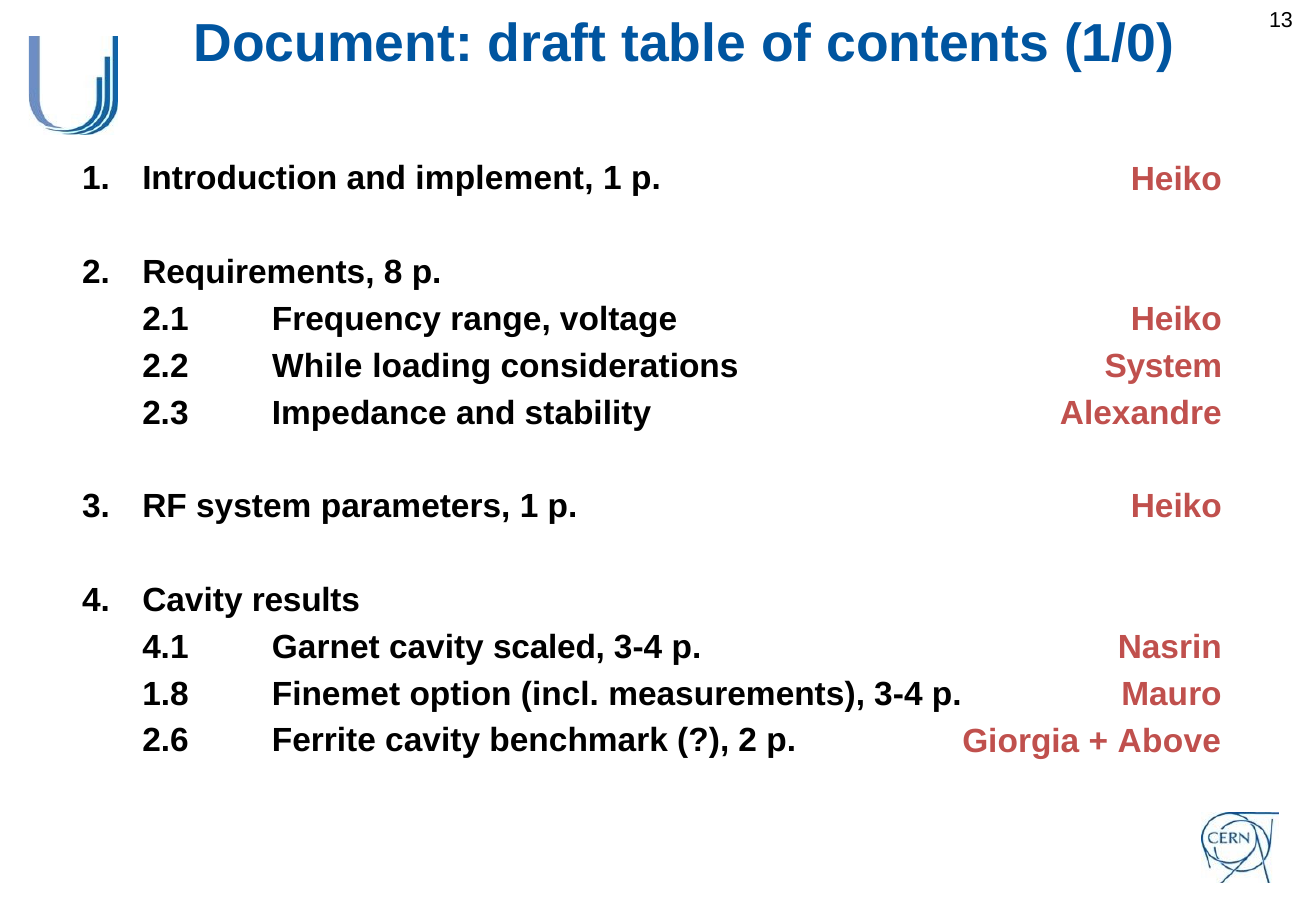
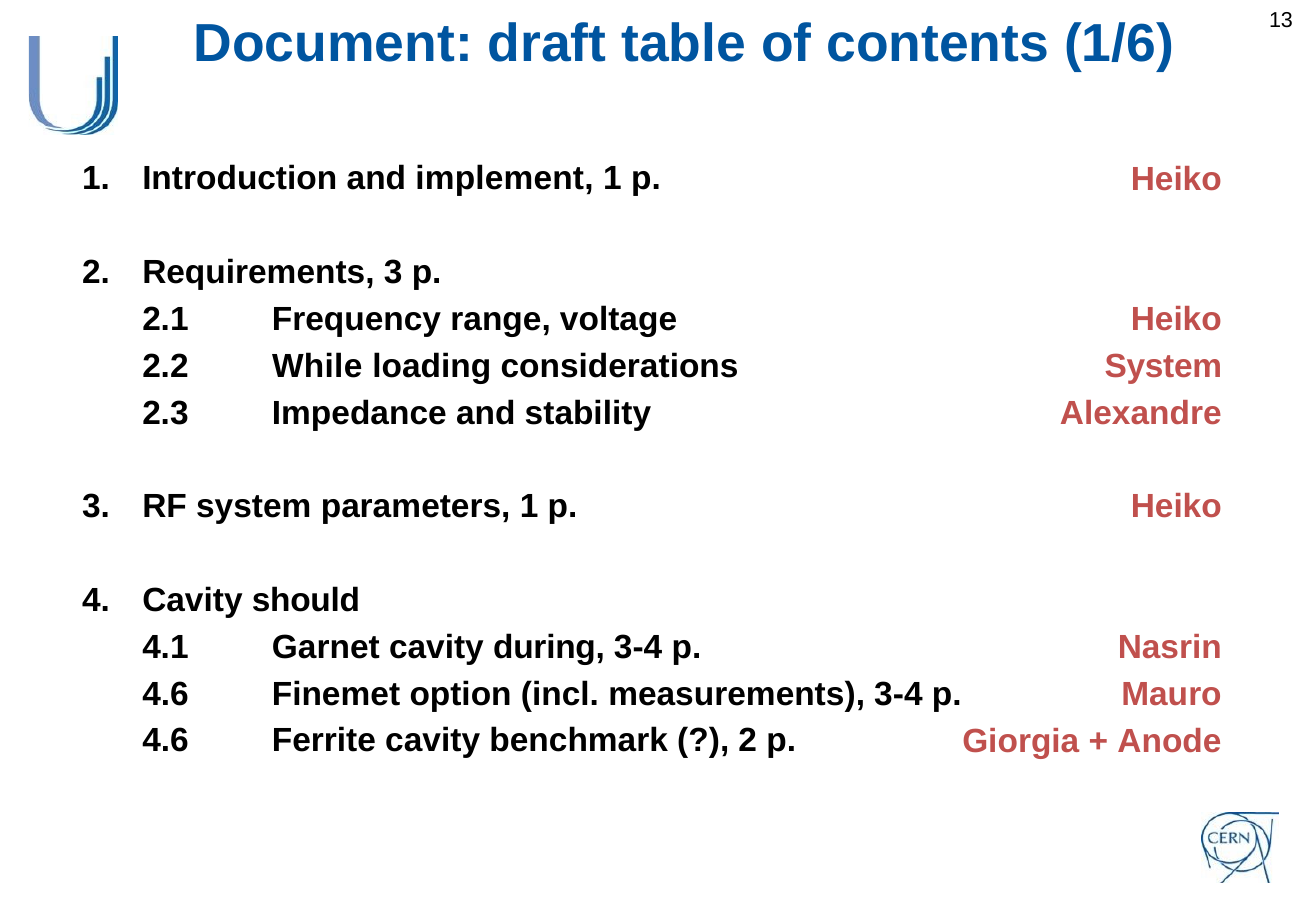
1/0: 1/0 -> 1/6
Requirements 8: 8 -> 3
results: results -> should
scaled: scaled -> during
1.8 at (165, 694): 1.8 -> 4.6
2.6 at (165, 741): 2.6 -> 4.6
Above: Above -> Anode
